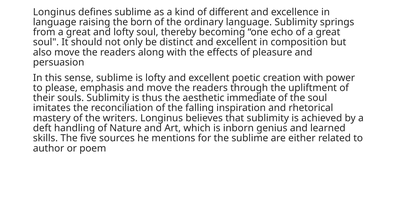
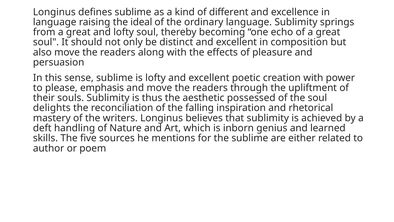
born: born -> ideal
immediate: immediate -> possessed
imitates: imitates -> delights
